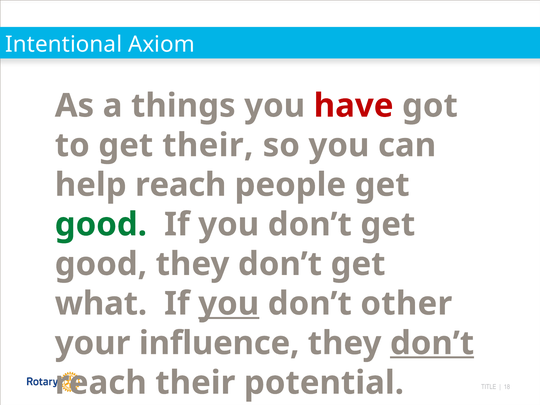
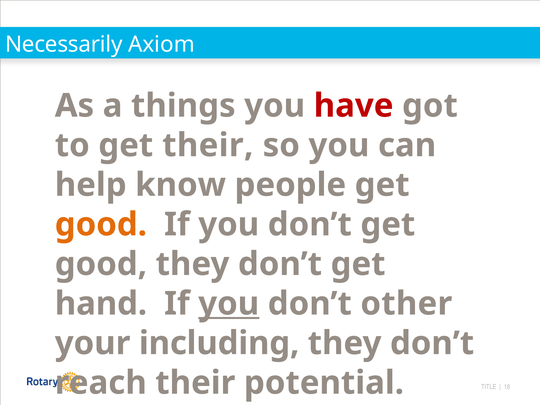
Intentional: Intentional -> Necessarily
help reach: reach -> know
good at (101, 225) colour: green -> orange
what: what -> hand
influence: influence -> including
don’t at (432, 343) underline: present -> none
